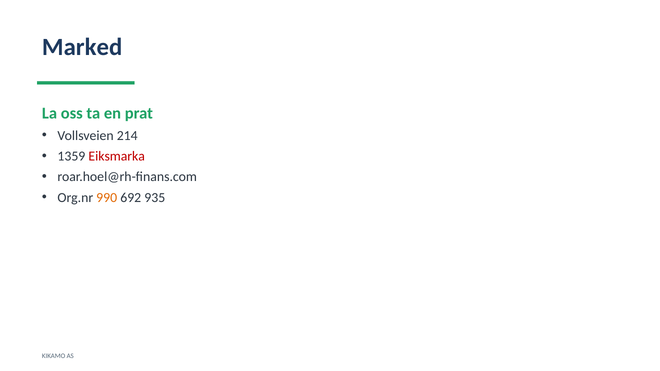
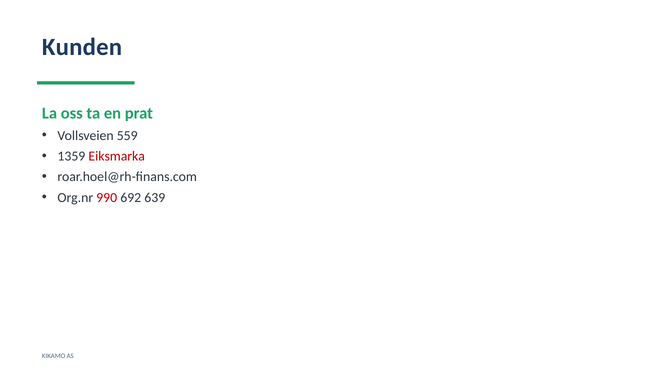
Marked: Marked -> Kunden
214: 214 -> 559
990 colour: orange -> red
935: 935 -> 639
